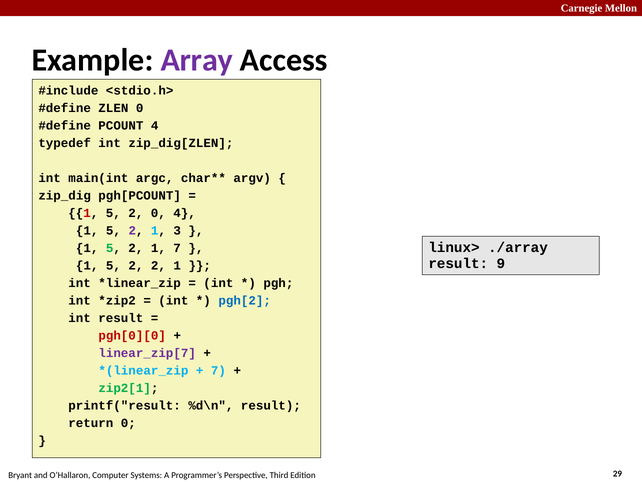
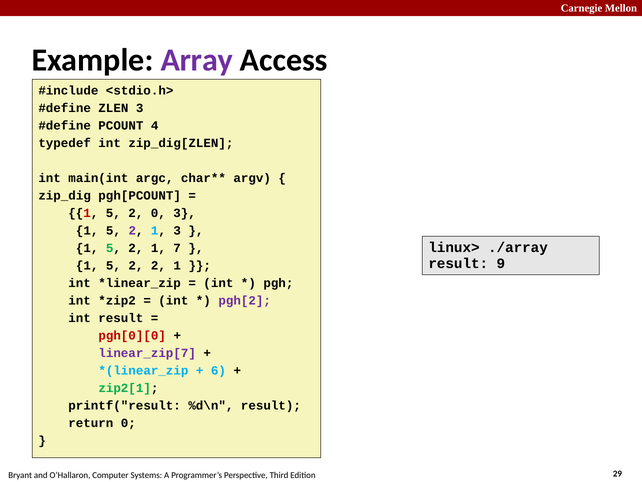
ZLEN 0: 0 -> 3
0 4: 4 -> 3
pgh[2 colour: blue -> purple
7 at (218, 370): 7 -> 6
